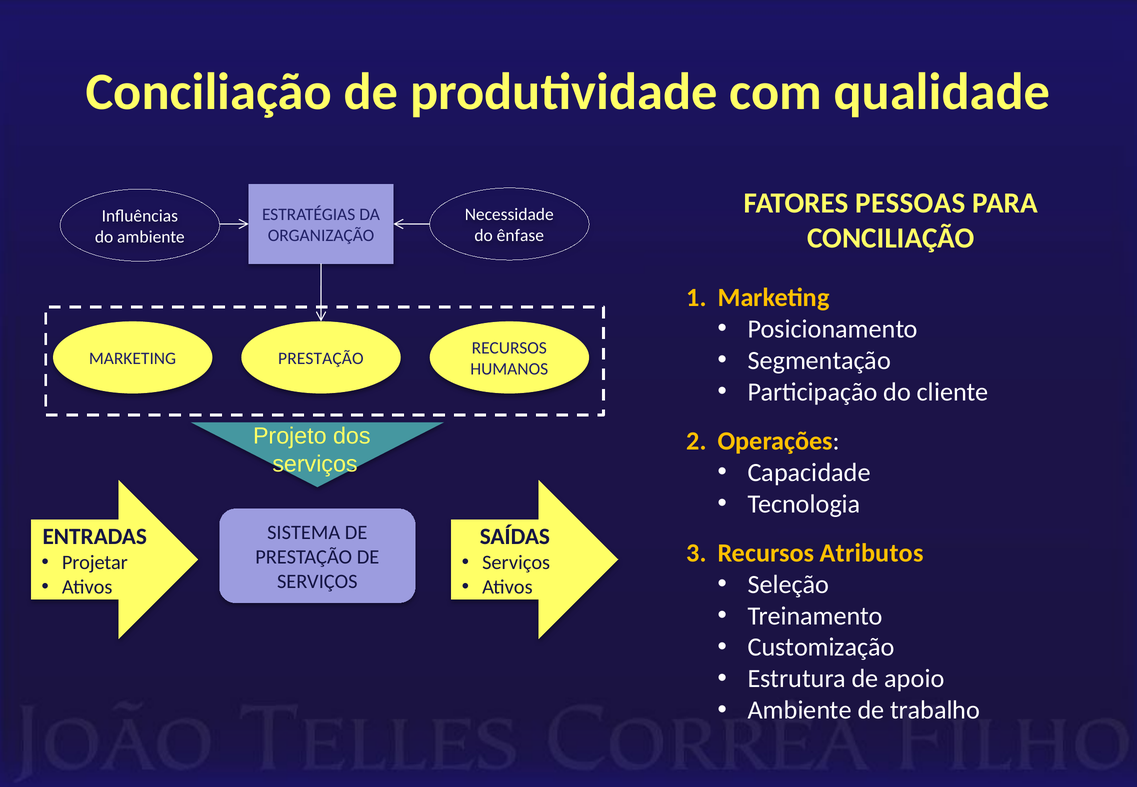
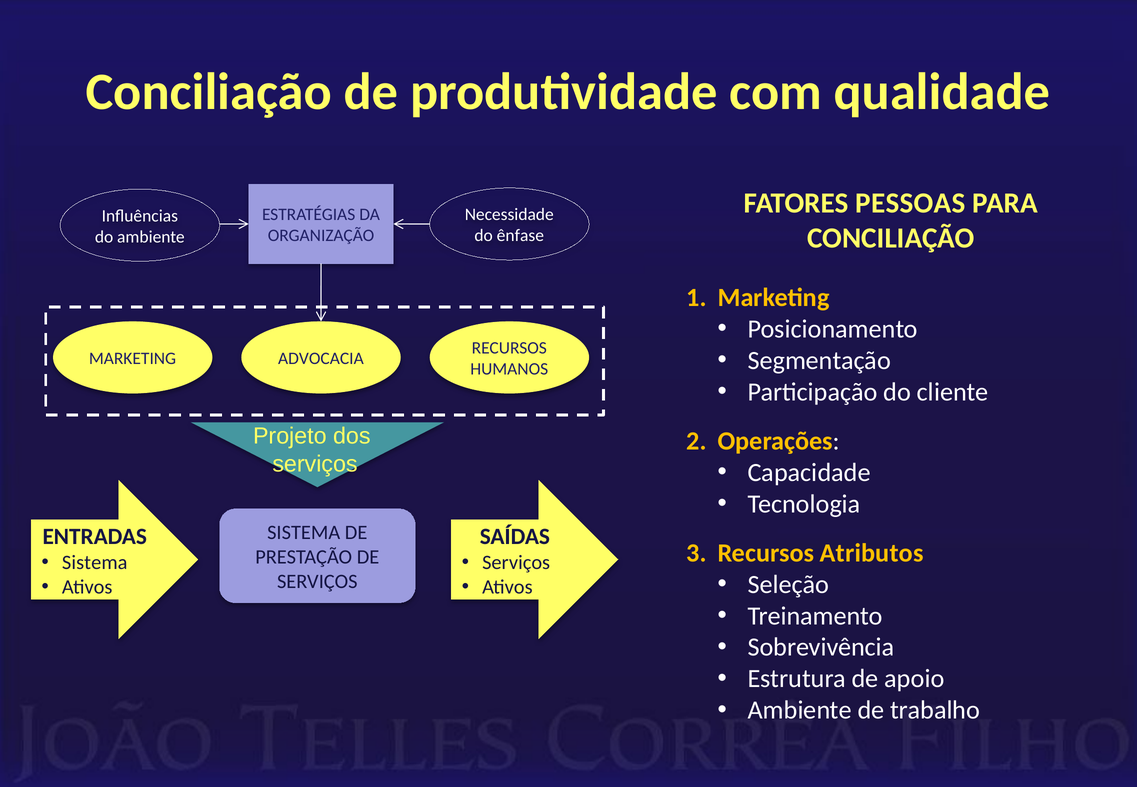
MARKETING PRESTAÇÃO: PRESTAÇÃO -> ADVOCACIA
Projetar at (95, 563): Projetar -> Sistema
Customização: Customização -> Sobrevivência
